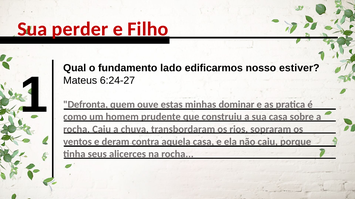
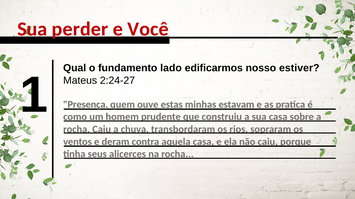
Filho: Filho -> Você
Defronta: Defronta -> Presença
dominar: dominar -> estavam
6:24-27: 6:24-27 -> 2:24-27
